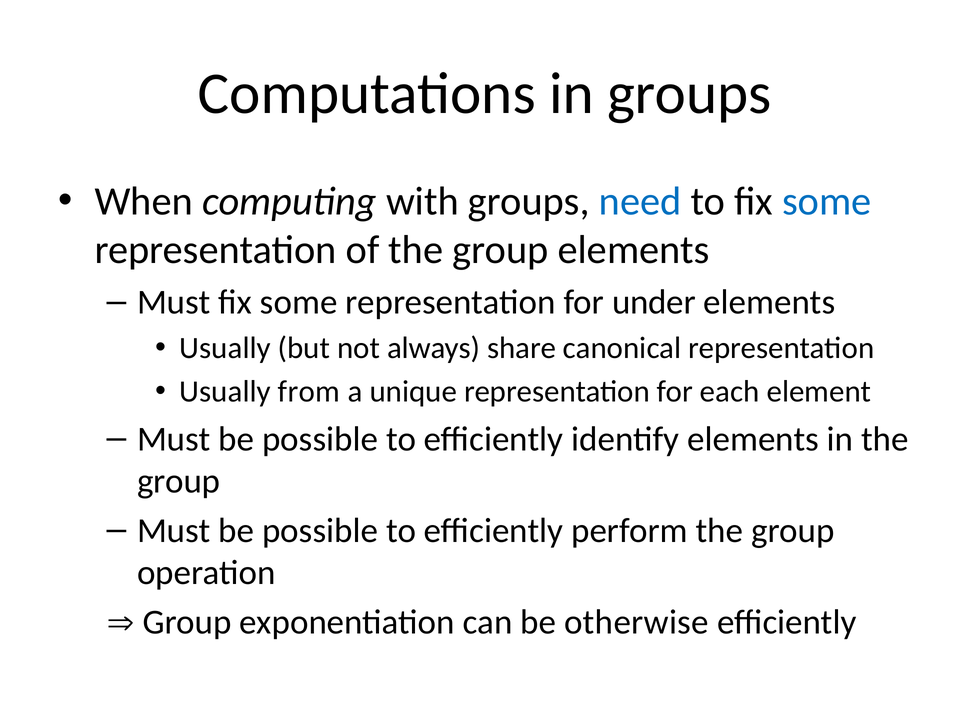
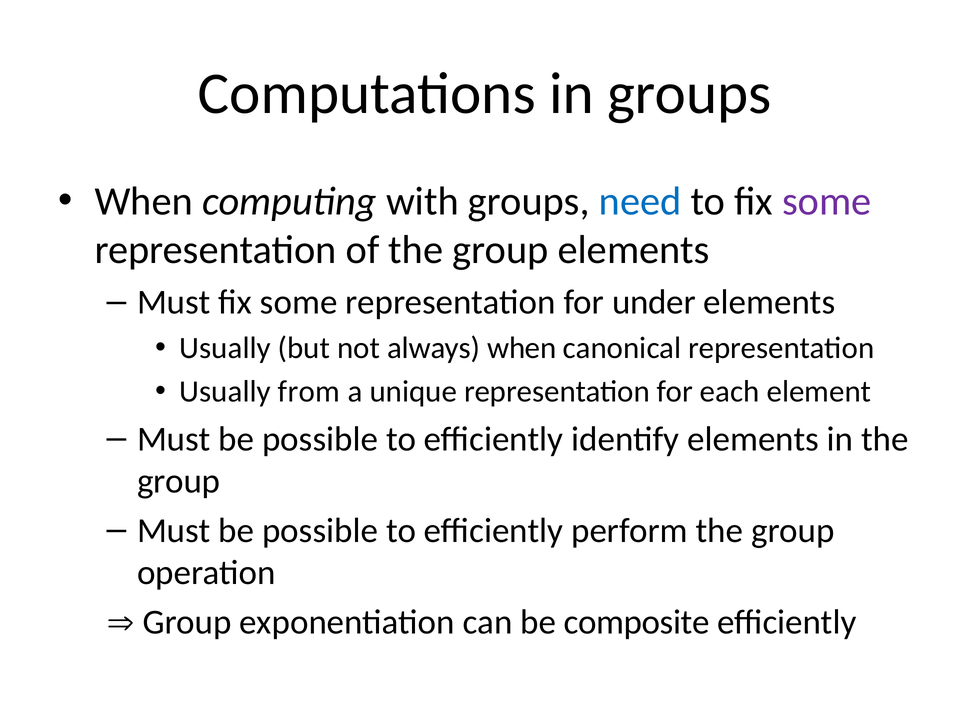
some at (827, 202) colour: blue -> purple
always share: share -> when
otherwise: otherwise -> composite
